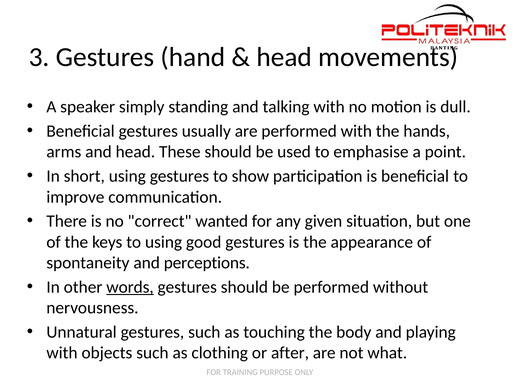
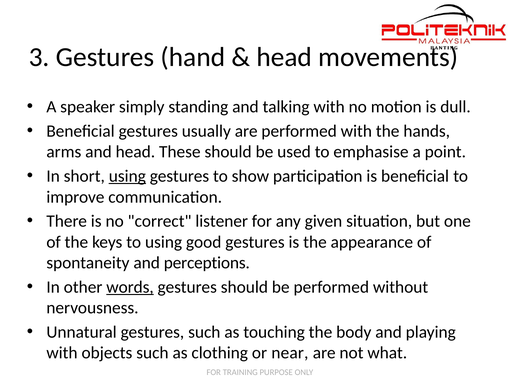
using at (127, 176) underline: none -> present
wanted: wanted -> listener
after: after -> near
